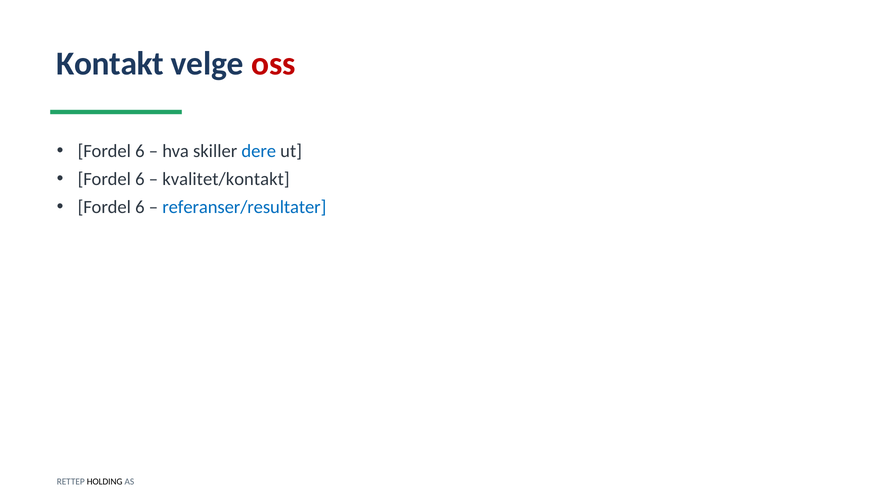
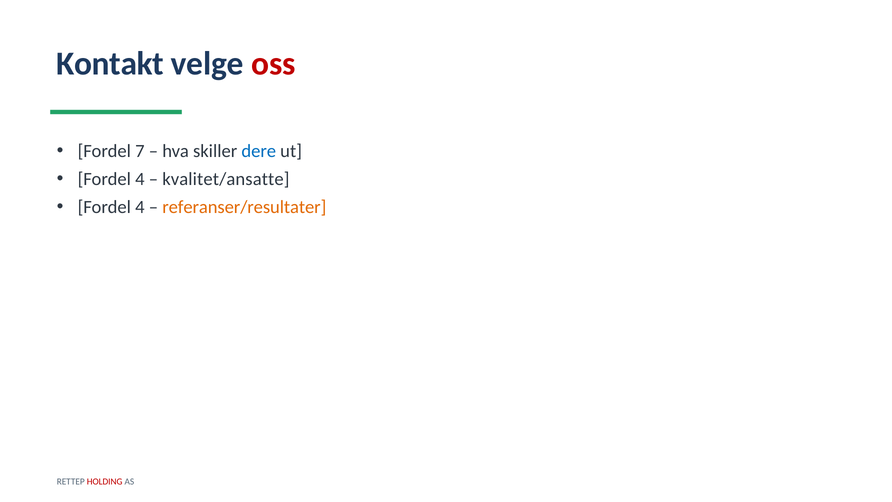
6 at (140, 151): 6 -> 7
6 at (140, 179): 6 -> 4
kvalitet/kontakt: kvalitet/kontakt -> kvalitet/ansatte
6 at (140, 207): 6 -> 4
referanser/resultater colour: blue -> orange
HOLDING colour: black -> red
